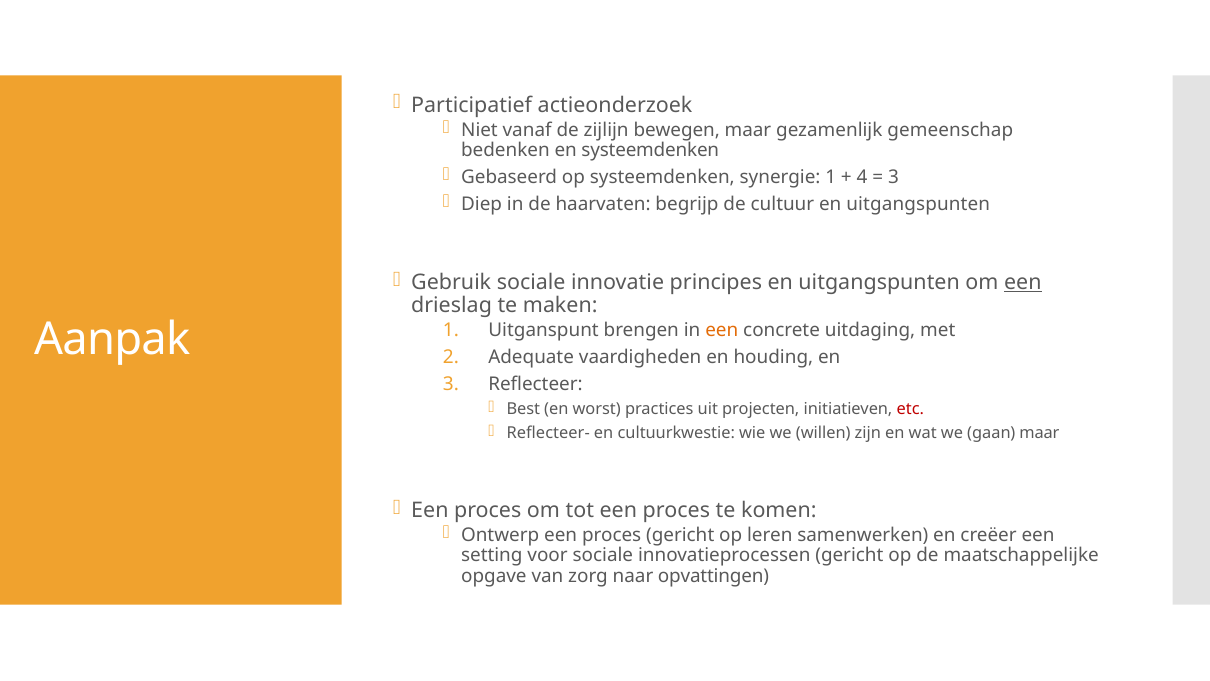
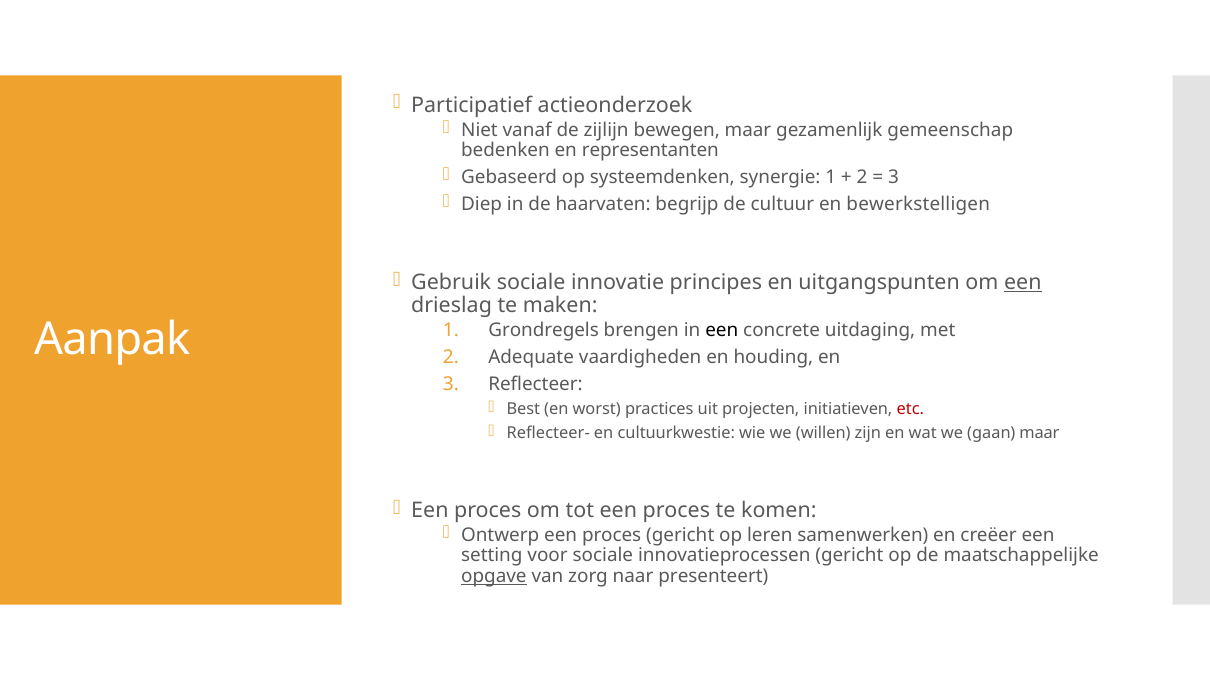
en systeemdenken: systeemdenken -> representanten
4 at (862, 177): 4 -> 2
cultuur en uitgangspunten: uitgangspunten -> bewerkstelligen
Uitganspunt: Uitganspunt -> Grondregels
een at (722, 330) colour: orange -> black
opgave underline: none -> present
opvattingen: opvattingen -> presenteert
